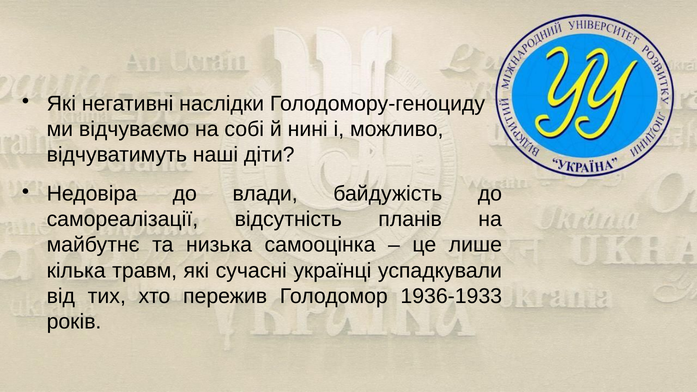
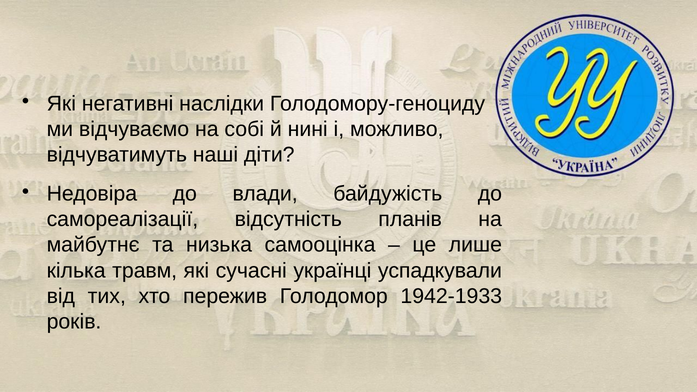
1936-1933: 1936-1933 -> 1942-1933
